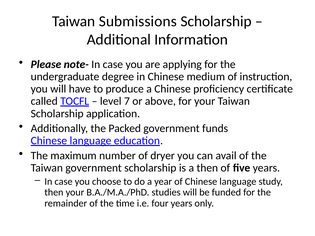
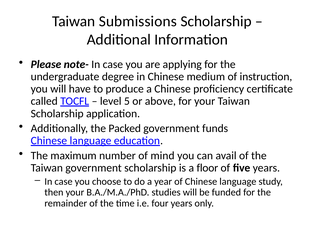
7: 7 -> 5
dryer: dryer -> mind
a then: then -> floor
